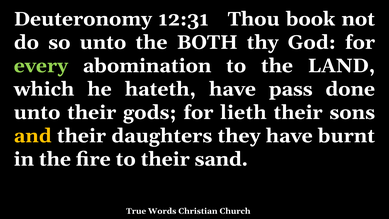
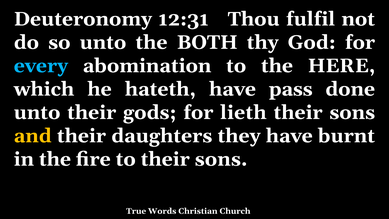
book: book -> fulfil
every colour: light green -> light blue
LAND: LAND -> HERE
to their sand: sand -> sons
